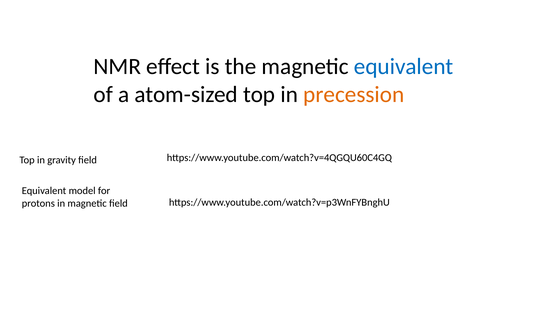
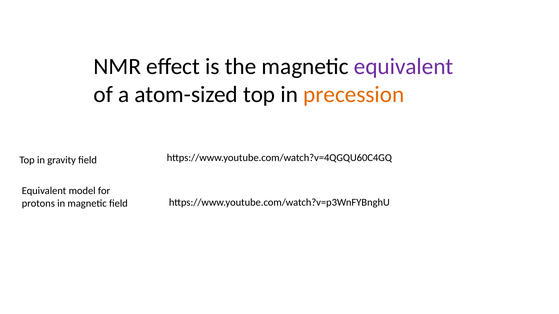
equivalent at (404, 67) colour: blue -> purple
